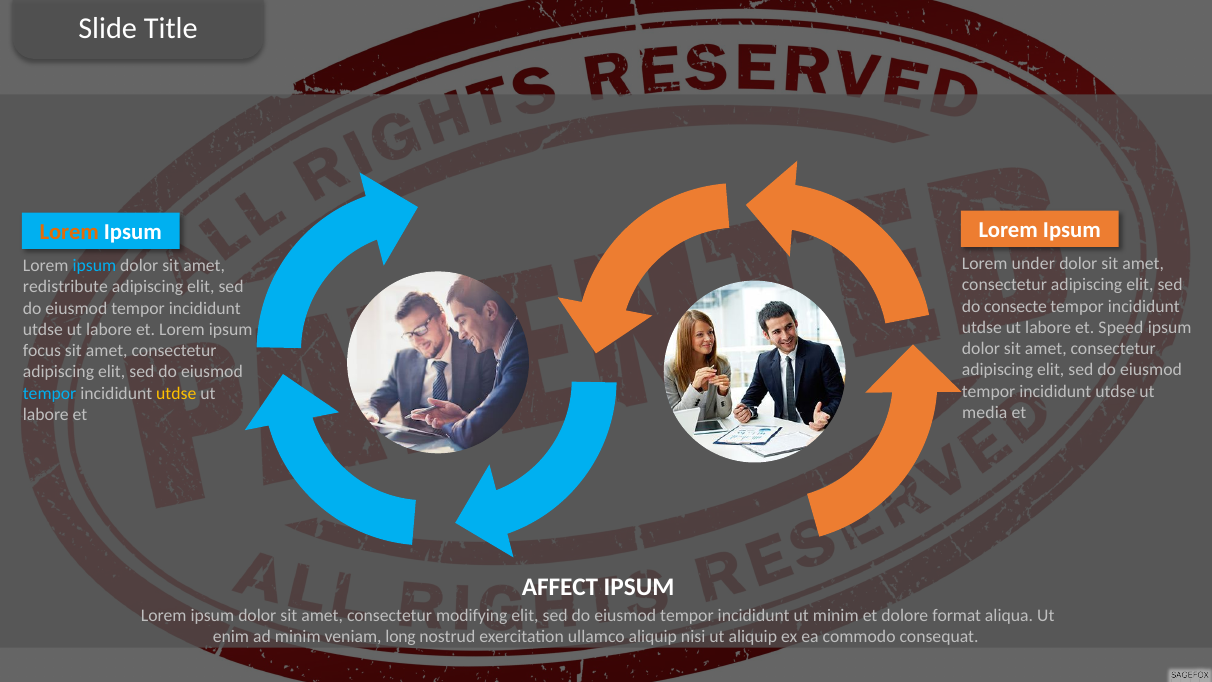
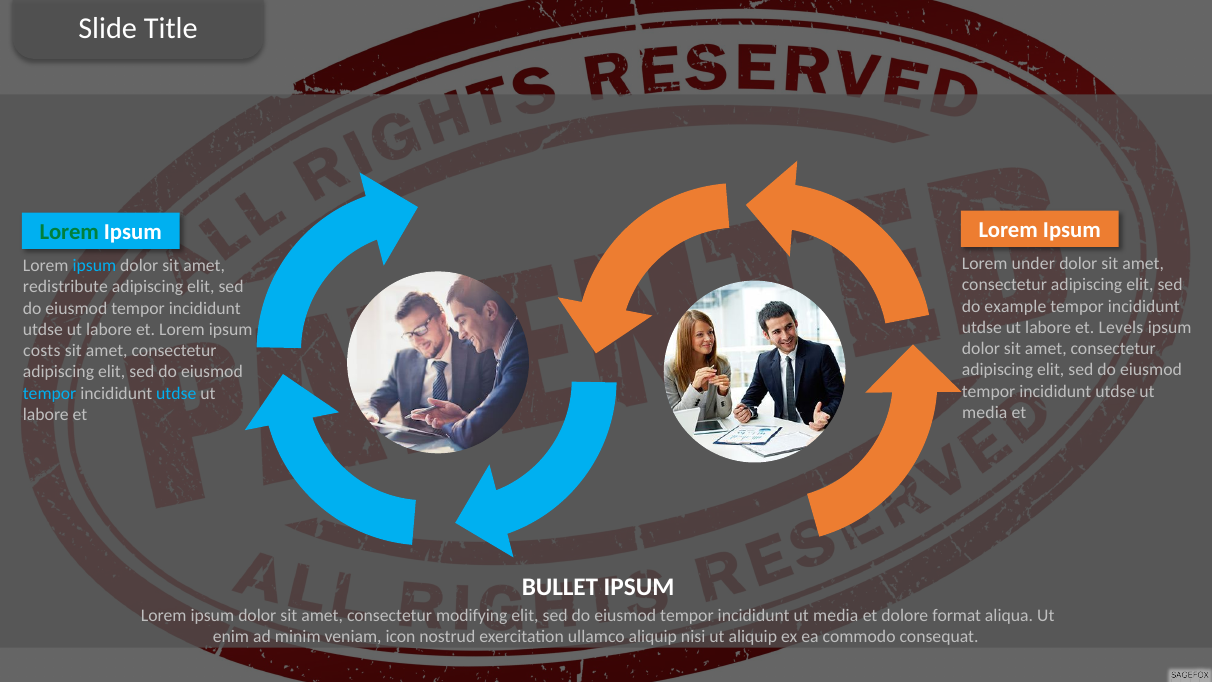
Lorem at (69, 232) colour: orange -> green
consecte: consecte -> example
Speed: Speed -> Levels
focus: focus -> costs
utdse at (176, 393) colour: yellow -> light blue
AFFECT: AFFECT -> BULLET
incididunt ut minim: minim -> media
long: long -> icon
